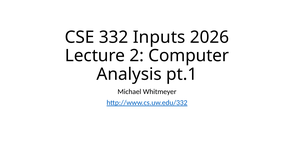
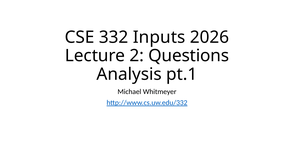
Computer: Computer -> Questions
